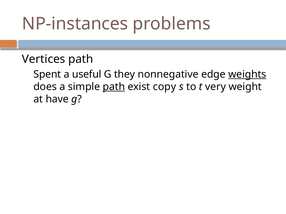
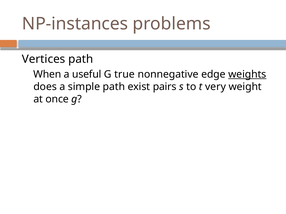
Spent: Spent -> When
they: they -> true
path at (114, 87) underline: present -> none
copy: copy -> pairs
have: have -> once
